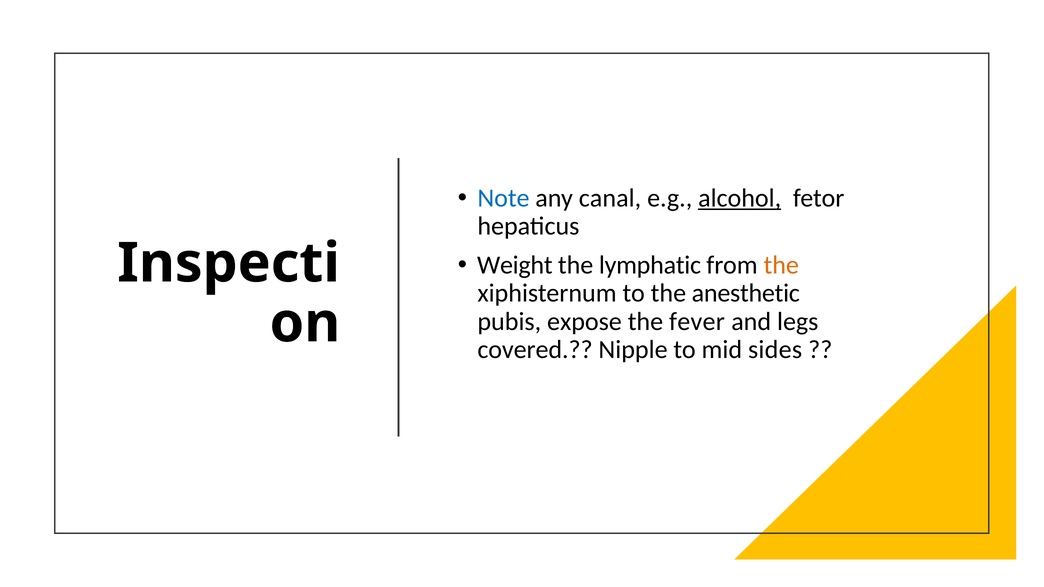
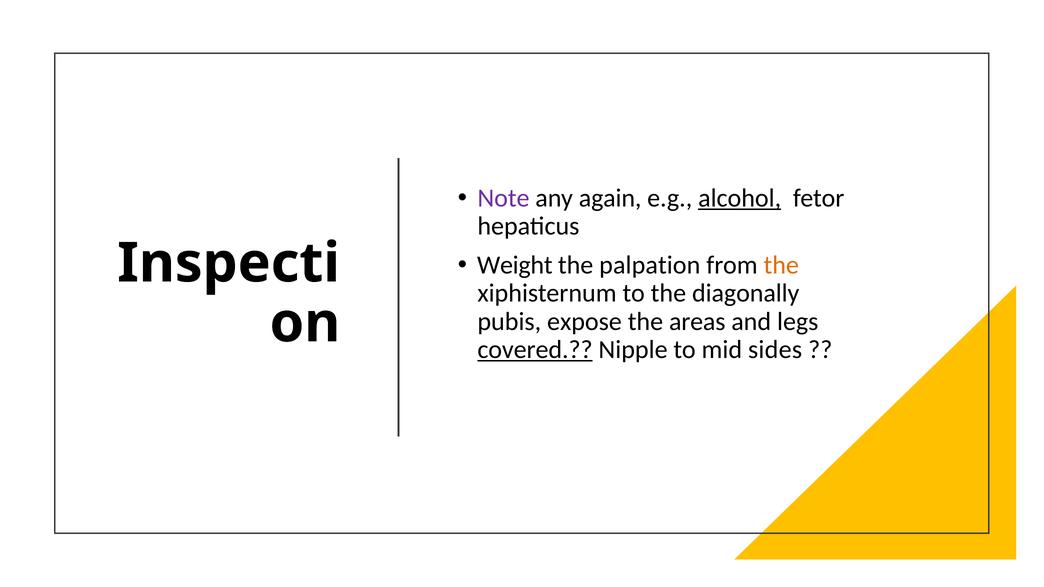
Note colour: blue -> purple
canal: canal -> again
lymphatic: lymphatic -> palpation
anesthetic: anesthetic -> diagonally
fever: fever -> areas
covered underline: none -> present
